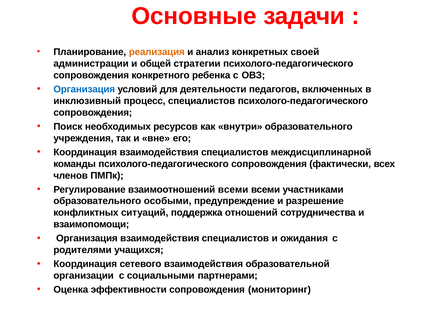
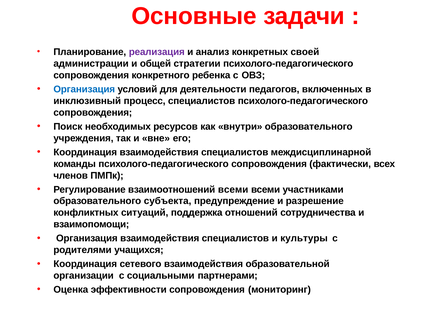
реализация colour: orange -> purple
особыми: особыми -> субъекта
ожидания: ожидания -> культуры
